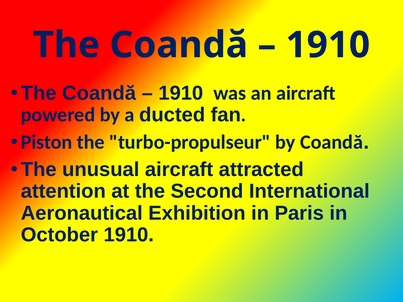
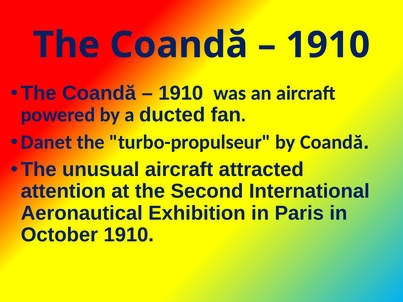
Piston: Piston -> Danet
